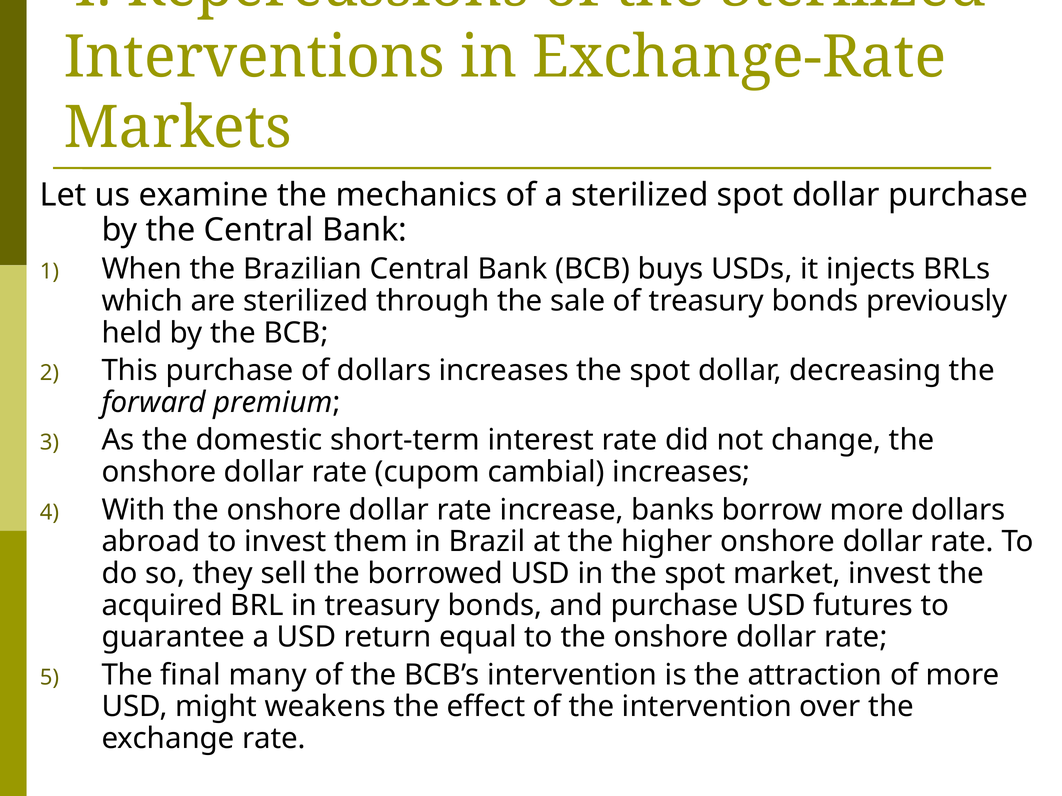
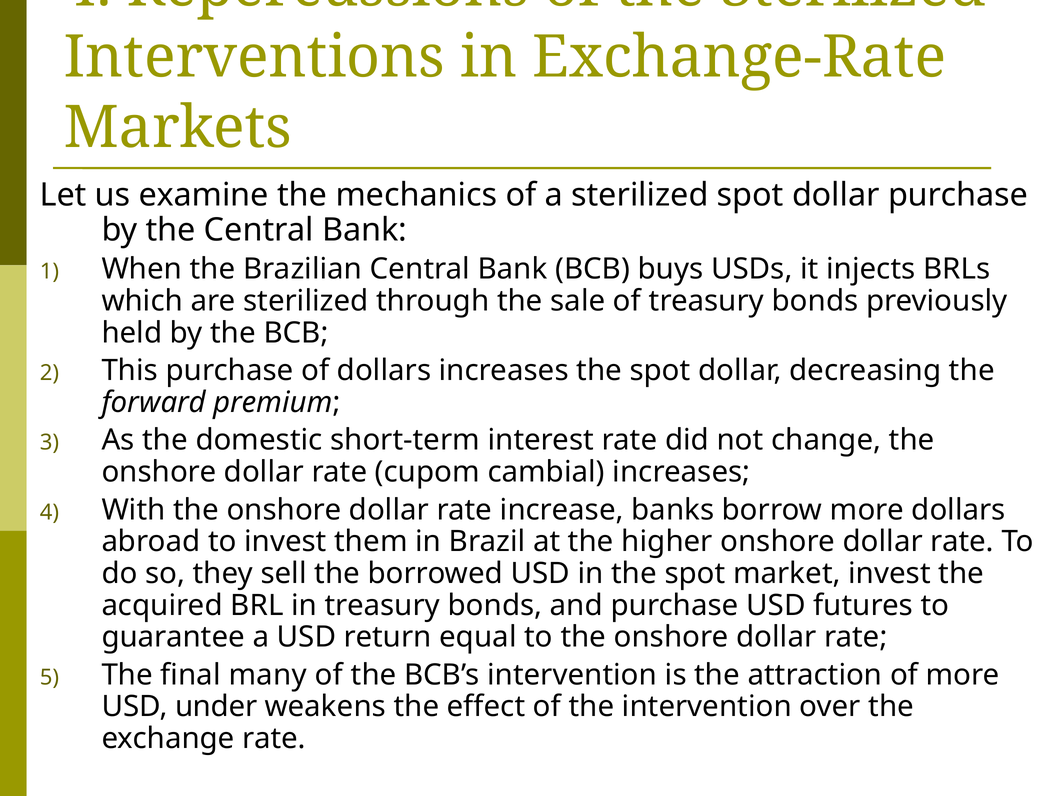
might: might -> under
